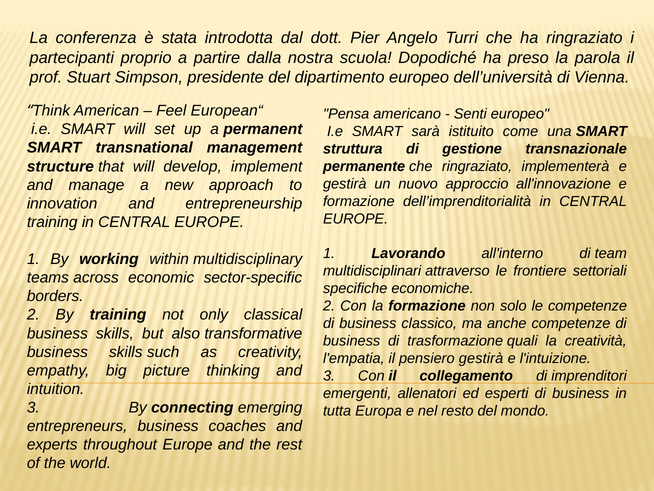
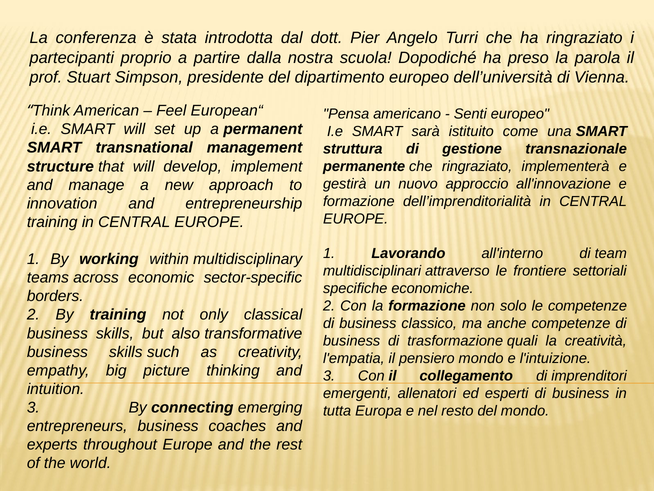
pensiero gestirà: gestirà -> mondo
